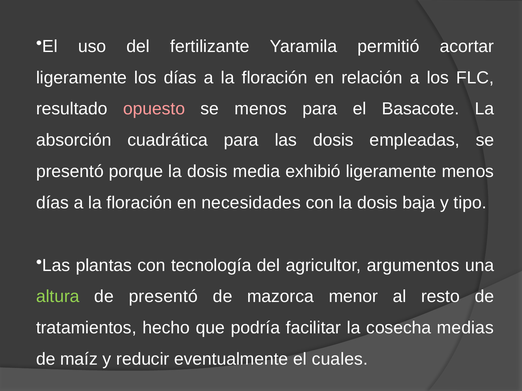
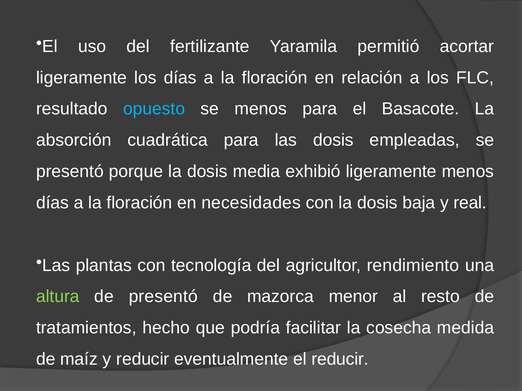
opuesto colour: pink -> light blue
tipo: tipo -> real
argumentos: argumentos -> rendimiento
medias: medias -> medida
el cuales: cuales -> reducir
